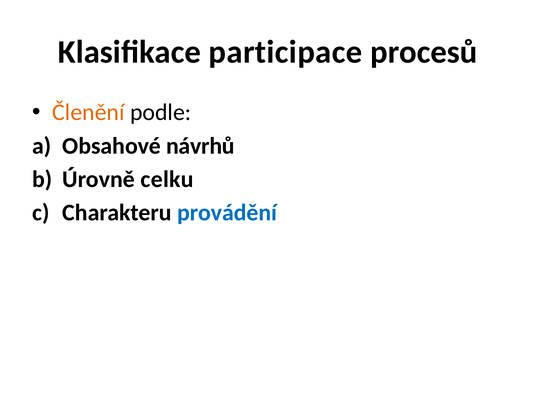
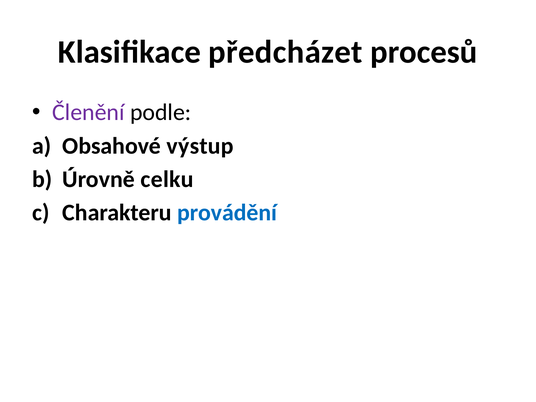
participace: participace -> předcházet
Členění colour: orange -> purple
návrhů: návrhů -> výstup
